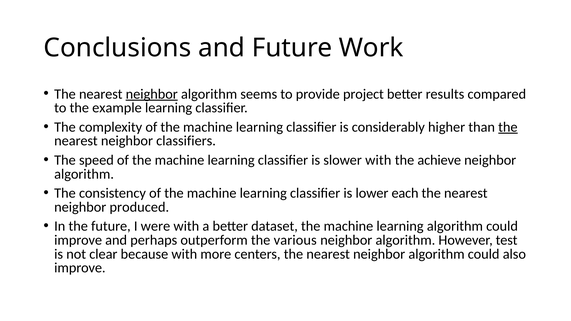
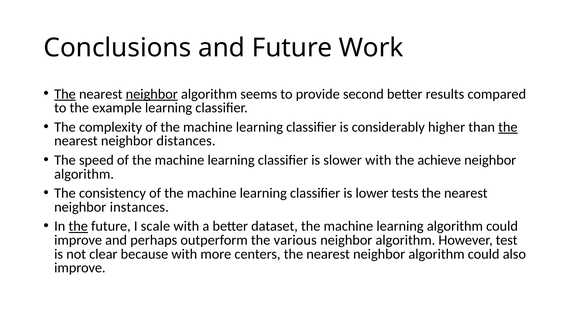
The at (65, 94) underline: none -> present
project: project -> second
classifiers: classifiers -> distances
each: each -> tests
produced: produced -> instances
the at (78, 226) underline: none -> present
were: were -> scale
